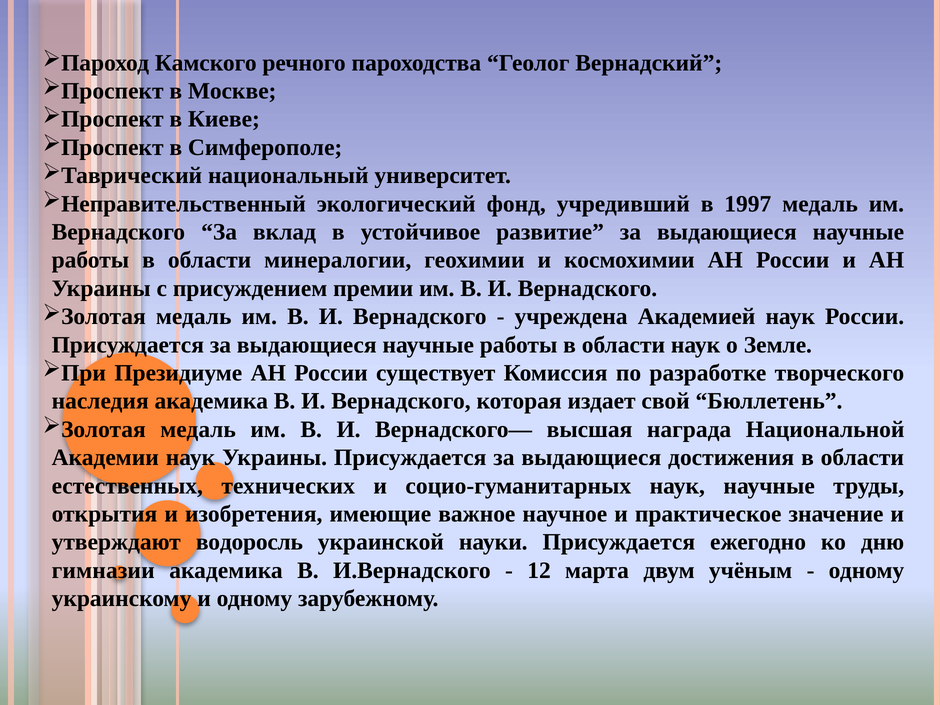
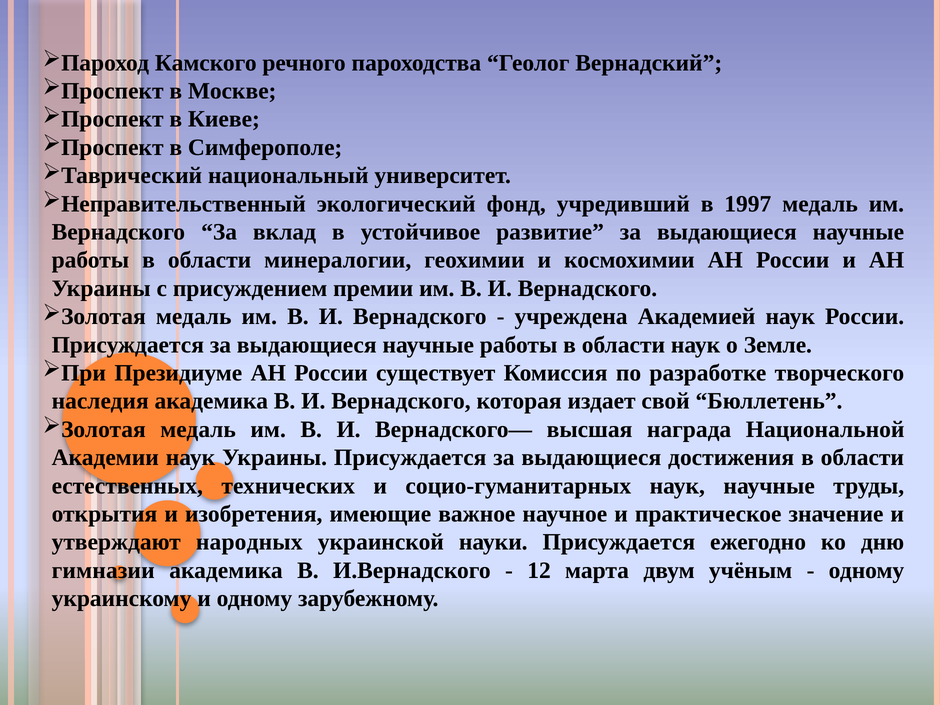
водоросль: водоросль -> народных
